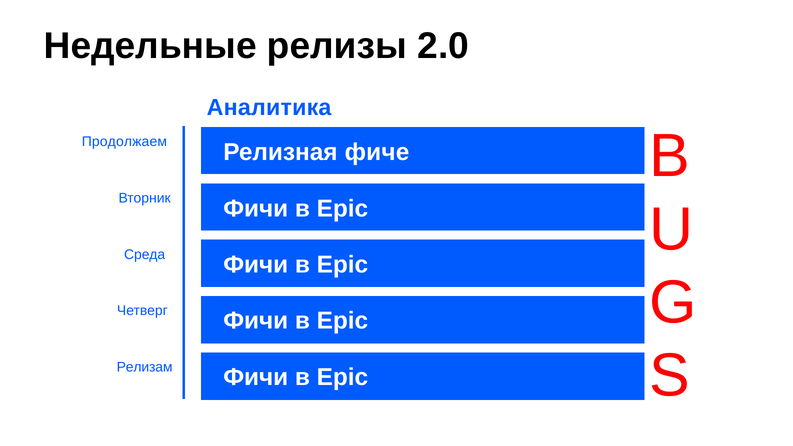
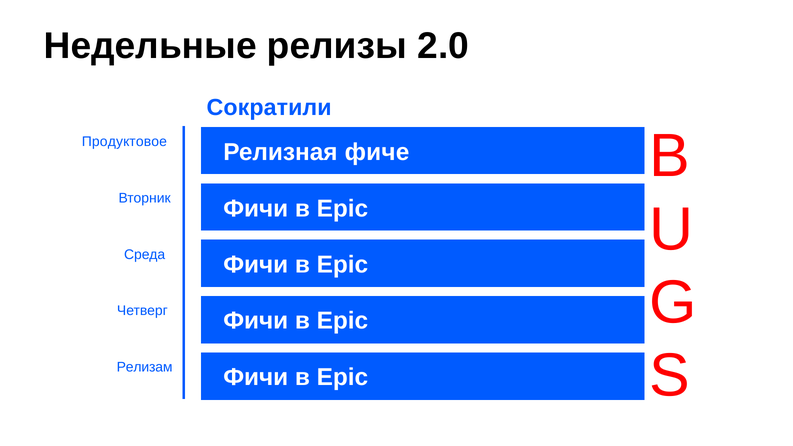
Аналитика: Аналитика -> Сократили
Продолжаем: Продолжаем -> Продуктовое
